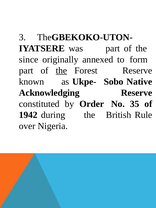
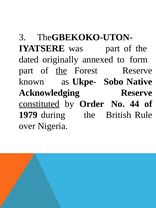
since: since -> dated
constituted underline: none -> present
35: 35 -> 44
1942: 1942 -> 1979
